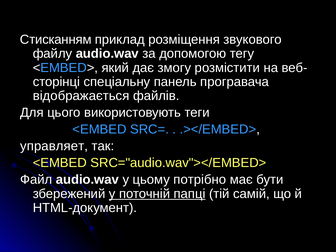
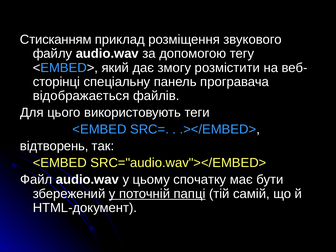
управляет: управляет -> відтворень
потрібно: потрібно -> спочатку
